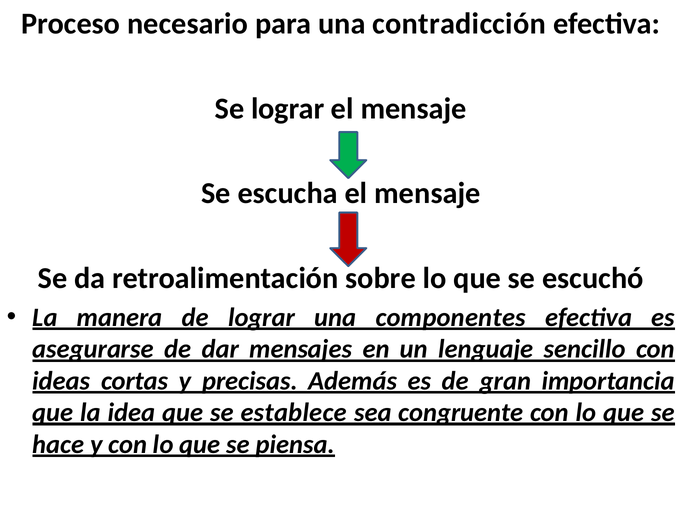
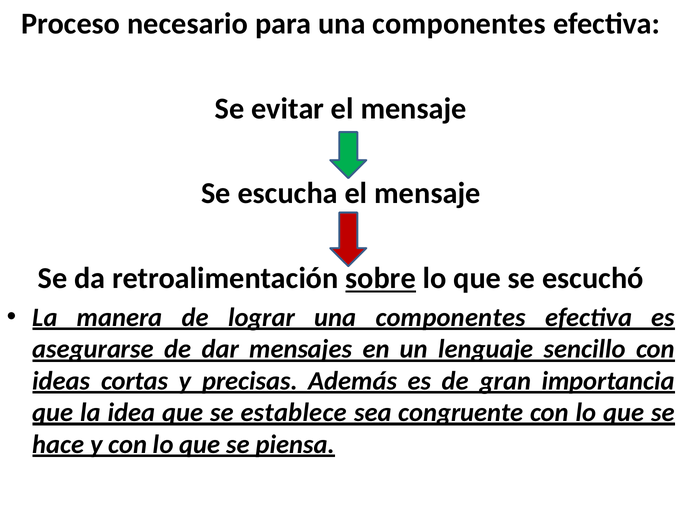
para una contradicción: contradicción -> componentes
Se lograr: lograr -> evitar
sobre underline: none -> present
